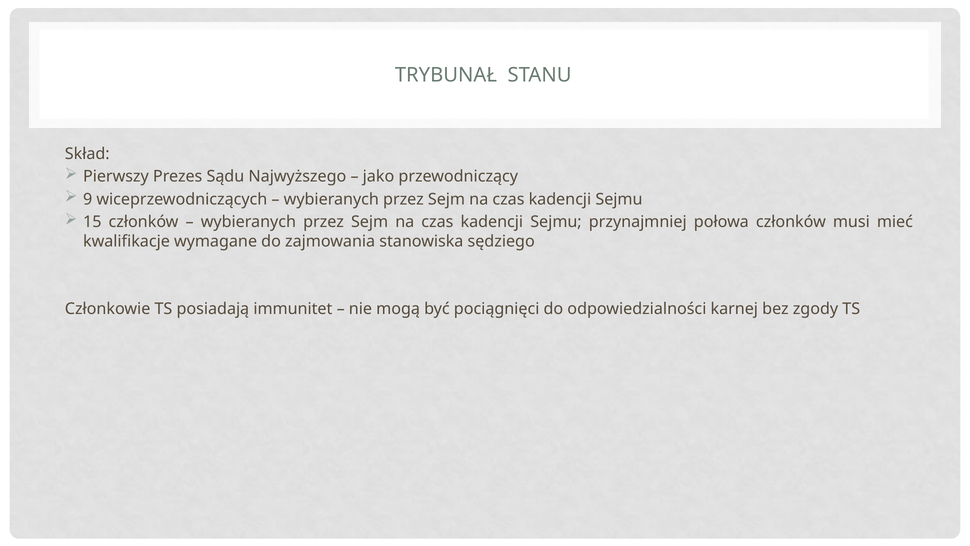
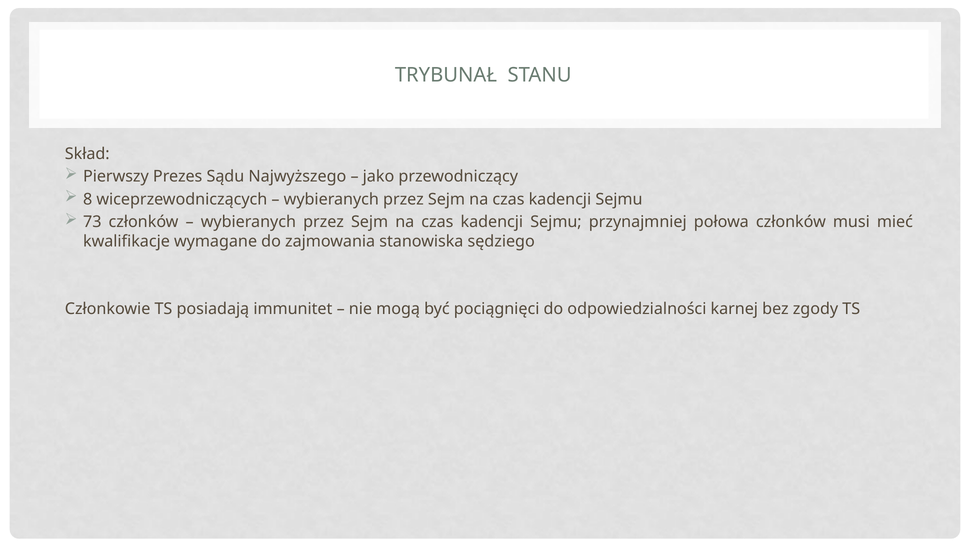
9: 9 -> 8
15: 15 -> 73
